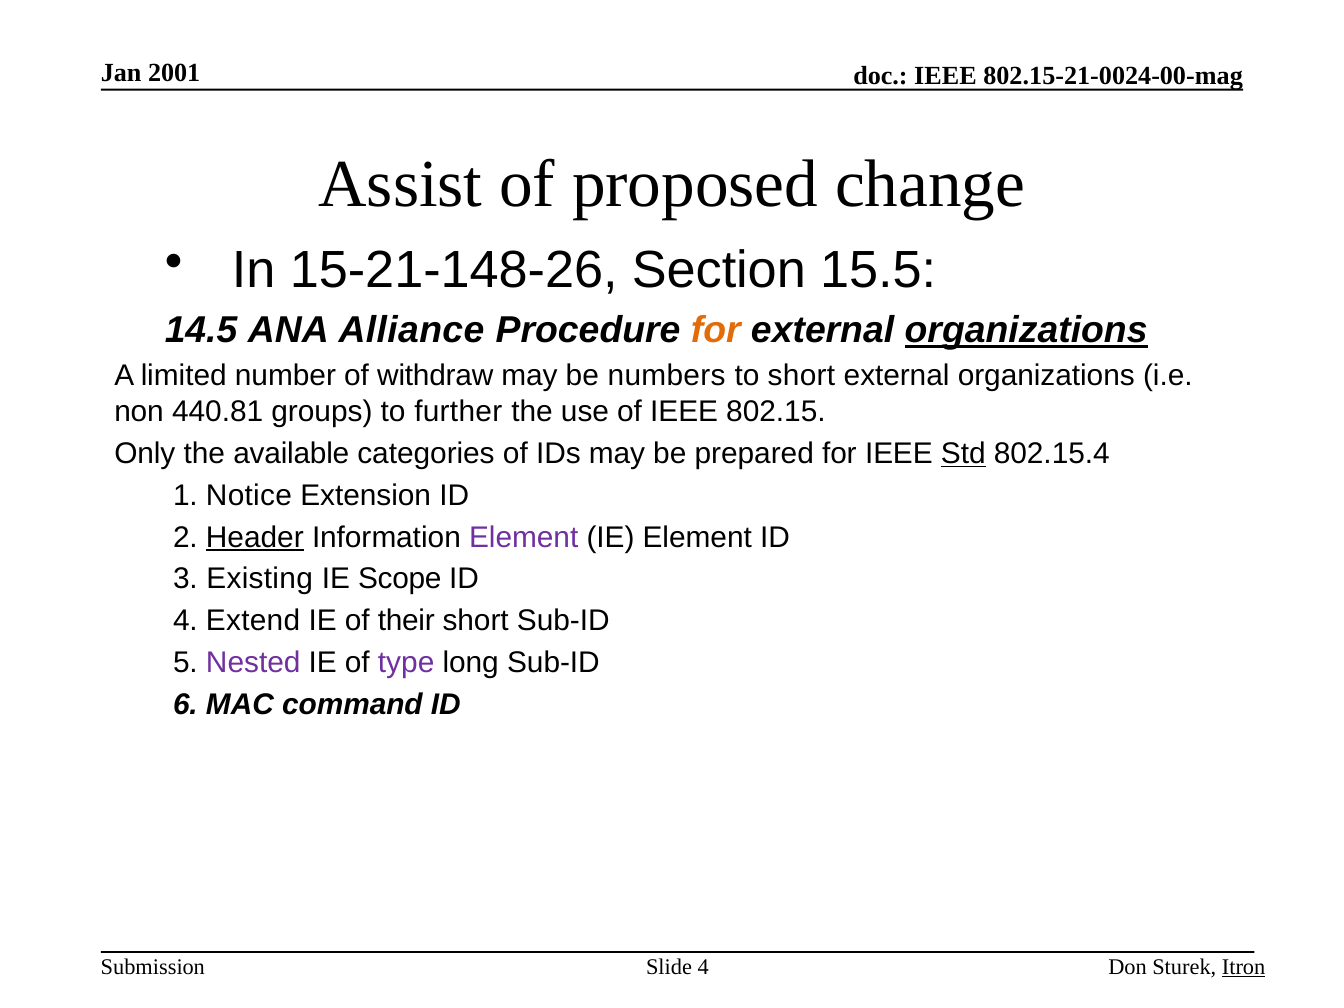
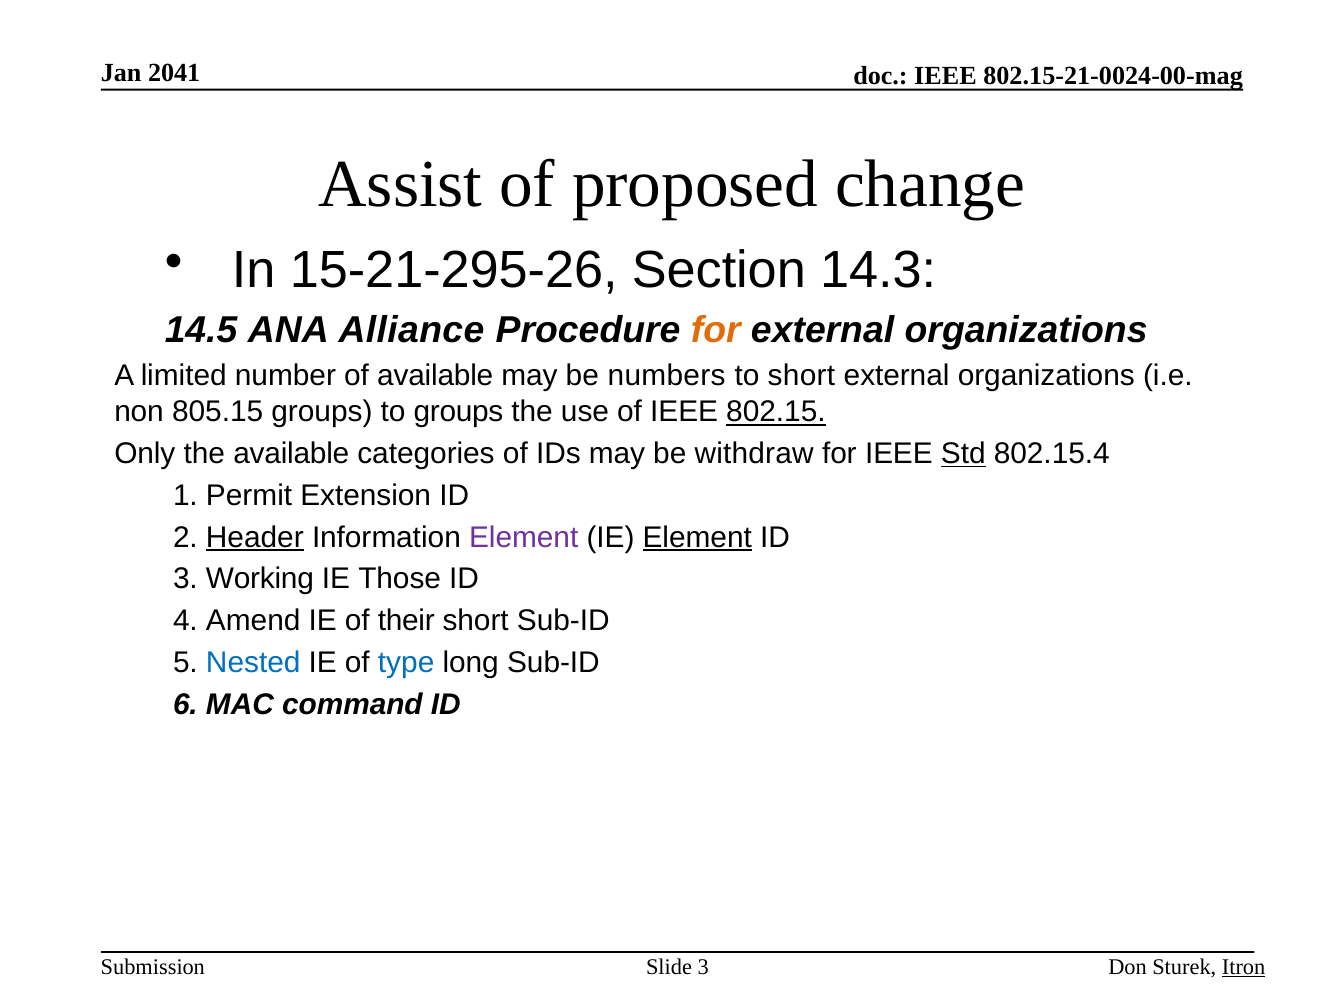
2001: 2001 -> 2041
15-21-148-26: 15-21-148-26 -> 15-21-295-26
15.5: 15.5 -> 14.3
organizations at (1026, 330) underline: present -> none
of withdraw: withdraw -> available
440.81: 440.81 -> 805.15
to further: further -> groups
802.15 underline: none -> present
prepared: prepared -> withdraw
Notice: Notice -> Permit
Element at (697, 537) underline: none -> present
Existing: Existing -> Working
Scope: Scope -> Those
Extend: Extend -> Amend
Nested colour: purple -> blue
type colour: purple -> blue
Slide 4: 4 -> 3
